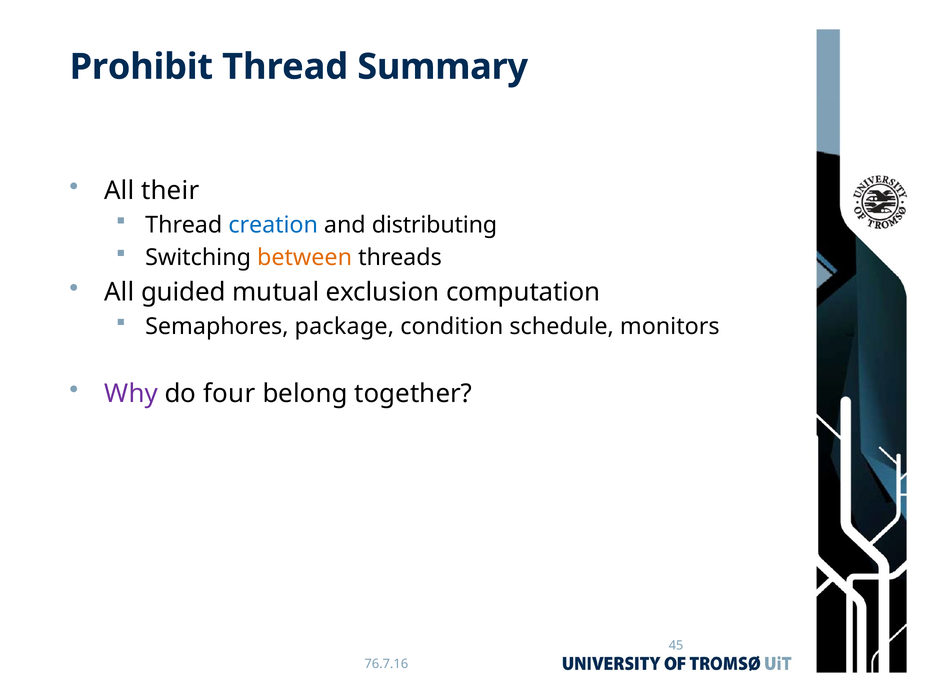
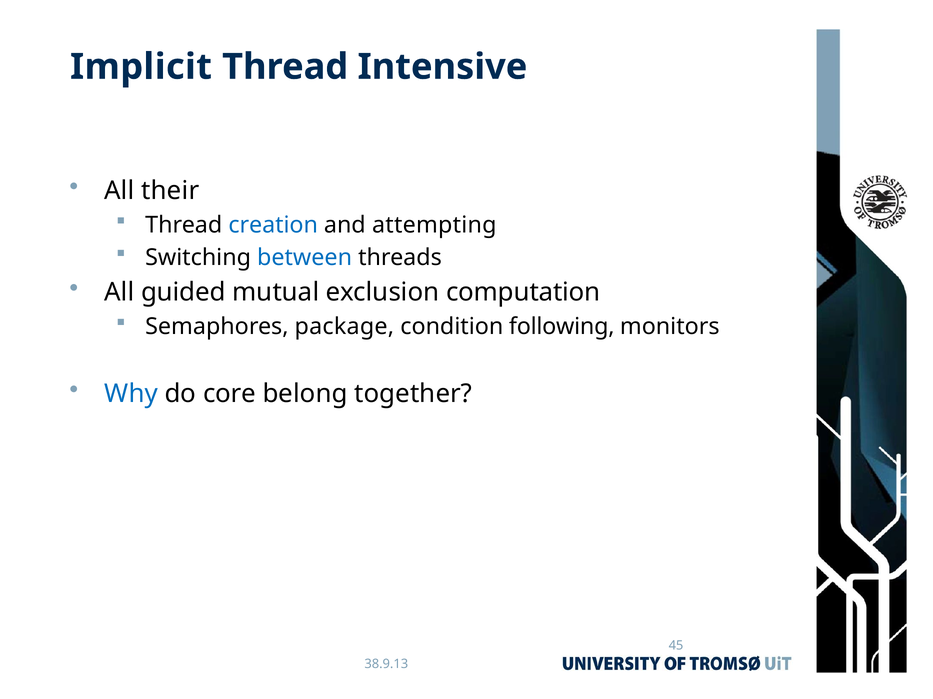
Prohibit: Prohibit -> Implicit
Summary: Summary -> Intensive
distributing: distributing -> attempting
between colour: orange -> blue
schedule: schedule -> following
Why colour: purple -> blue
four: four -> core
76.7.16: 76.7.16 -> 38.9.13
